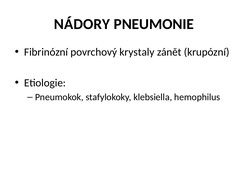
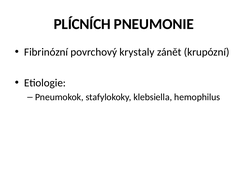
NÁDORY: NÁDORY -> PLÍCNÍCH
